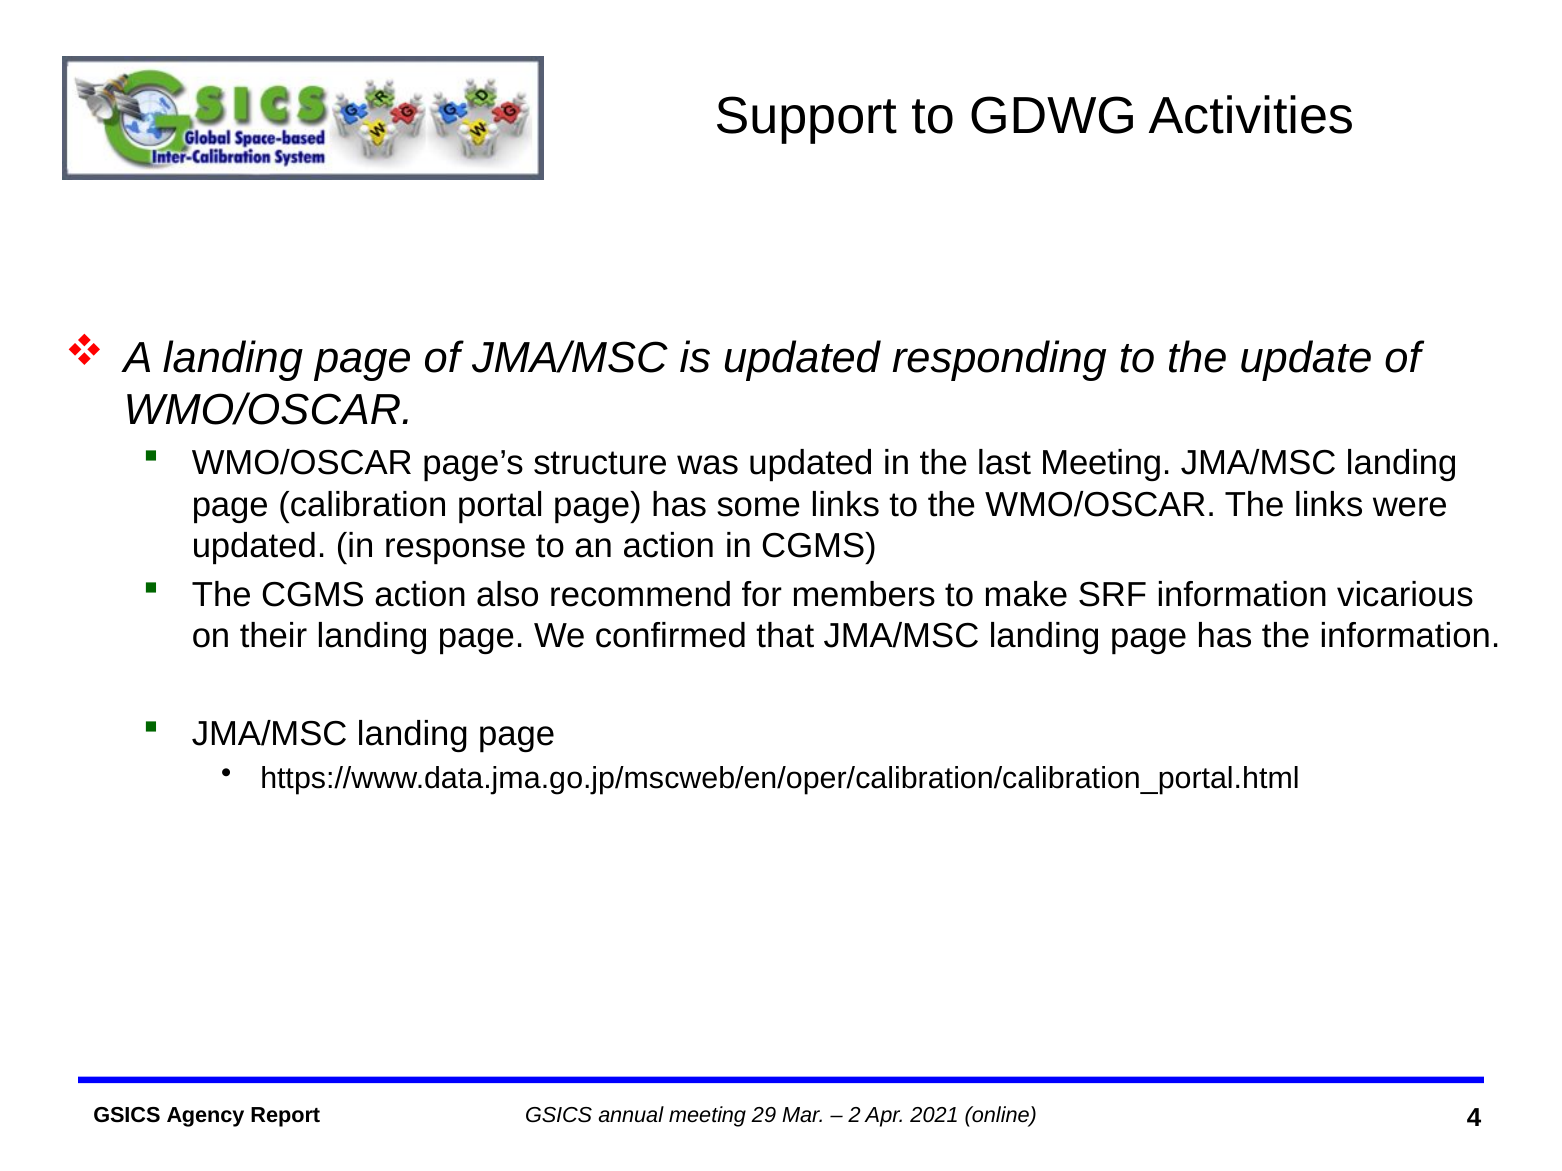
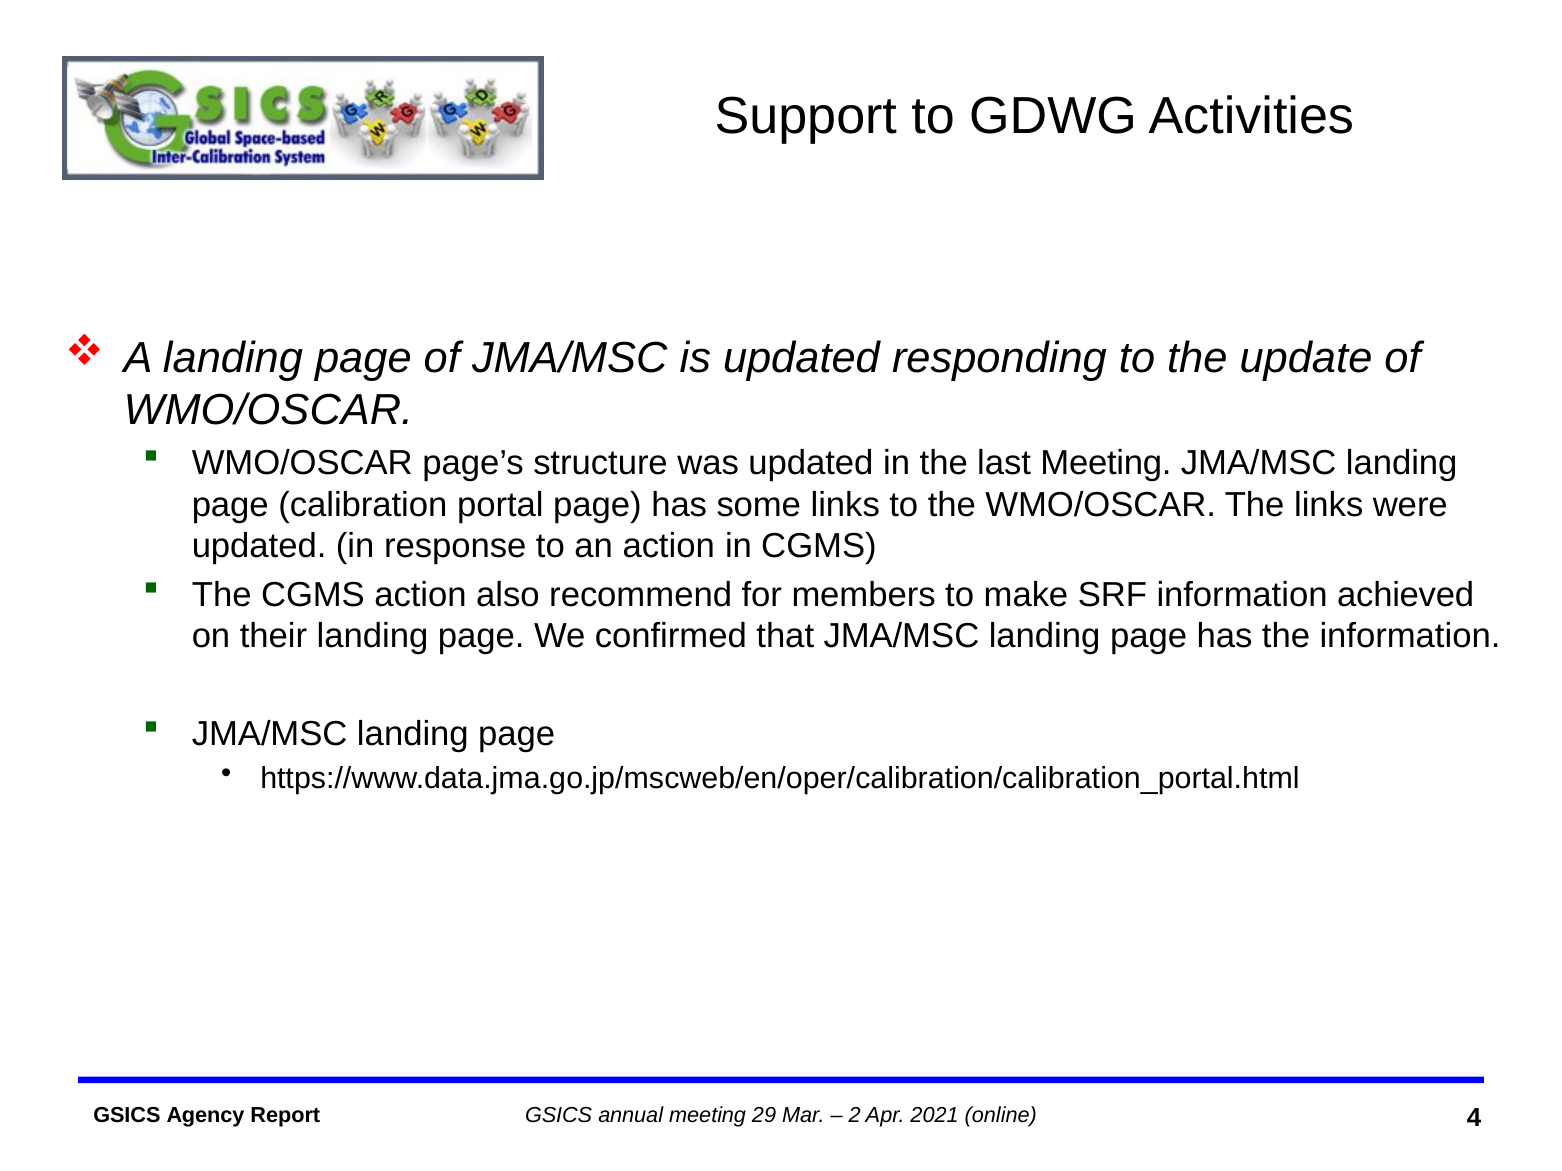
vicarious: vicarious -> achieved
